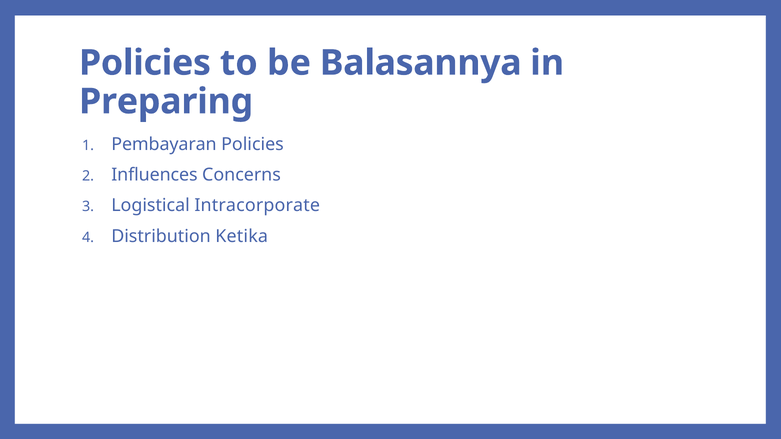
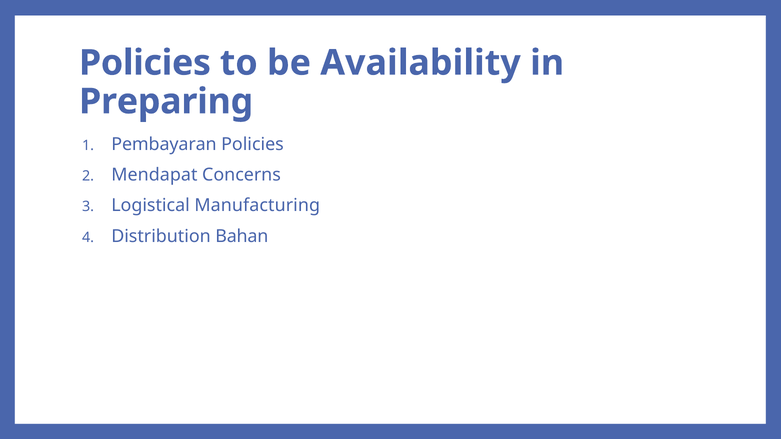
Balasannya: Balasannya -> Availability
Influences: Influences -> Mendapat
Intracorporate: Intracorporate -> Manufacturing
Ketika: Ketika -> Bahan
